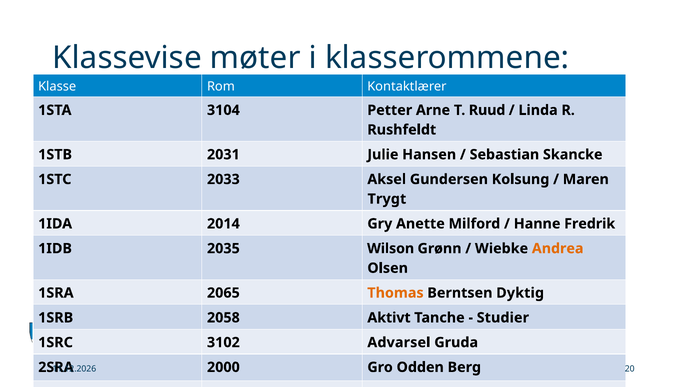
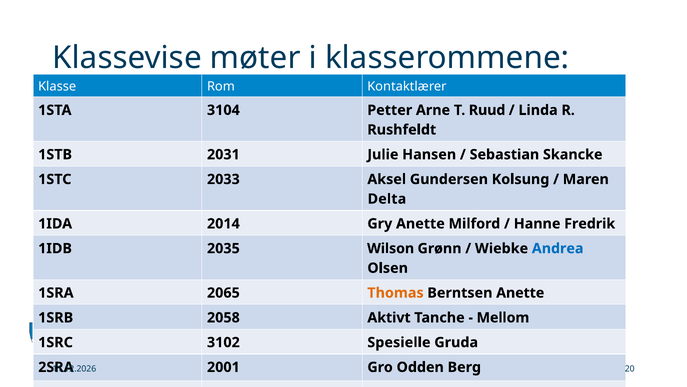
Trygt: Trygt -> Delta
Andrea colour: orange -> blue
Berntsen Dyktig: Dyktig -> Anette
Studier: Studier -> Mellom
Advarsel: Advarsel -> Spesielle
2000: 2000 -> 2001
